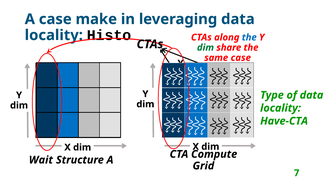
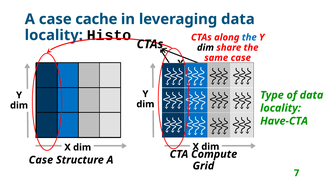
make: make -> cache
dim at (205, 48) colour: green -> black
Wait at (41, 160): Wait -> Case
